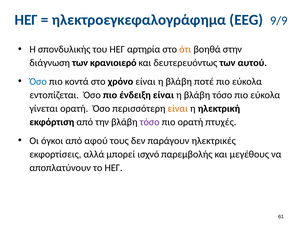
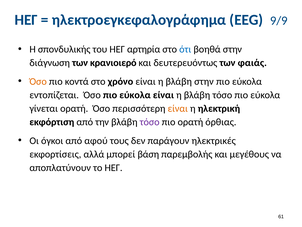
ότι colour: orange -> blue
αυτού: αυτού -> φαιάς
Όσο at (38, 81) colour: blue -> orange
βλάβη ποτέ: ποτέ -> στην
Όσο πιο ένδειξη: ένδειξη -> εύκολα
πτυχές: πτυχές -> όρθιας
ισχνό: ισχνό -> βάση
